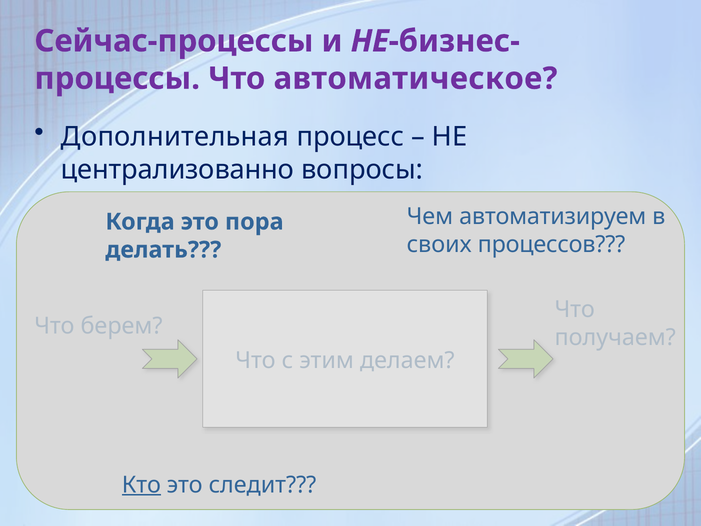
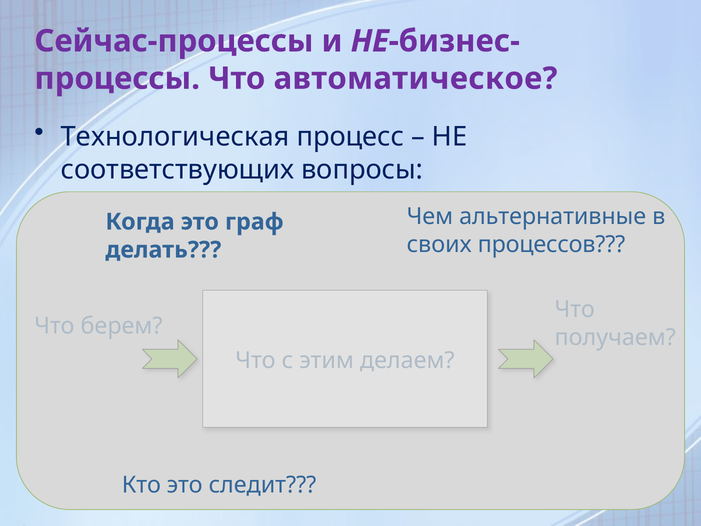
Дополнительная: Дополнительная -> Технологическая
централизованно: централизованно -> соответствующих
автоматизируем: автоматизируем -> альтернативные
пора: пора -> граф
Кто underline: present -> none
